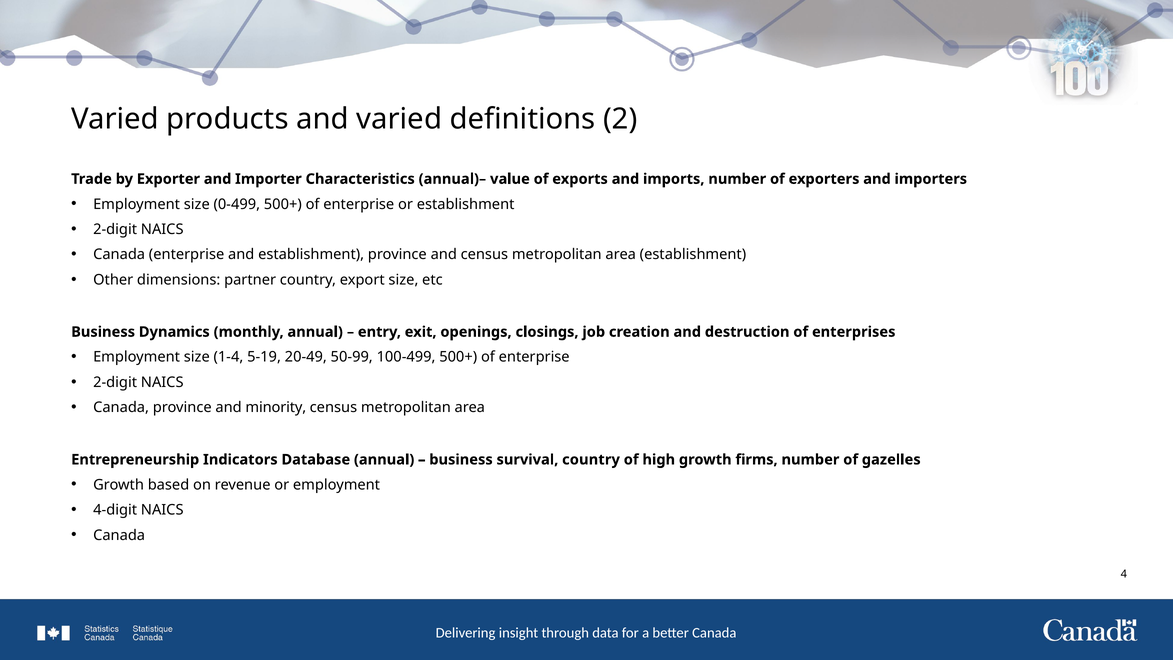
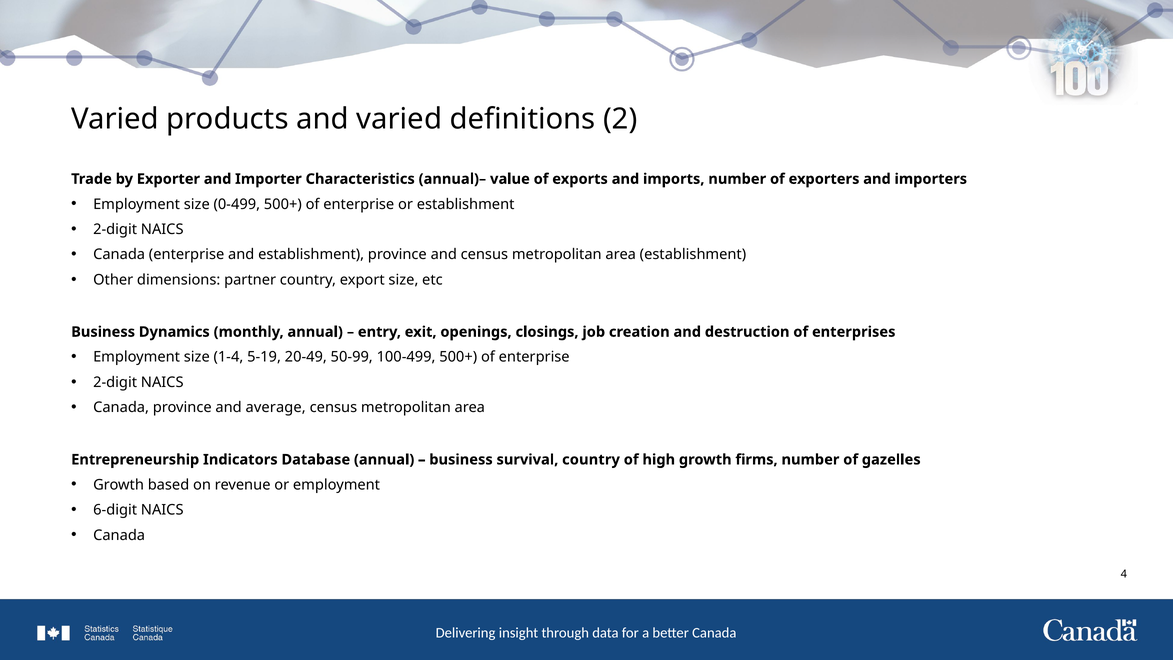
minority: minority -> average
4-digit: 4-digit -> 6-digit
